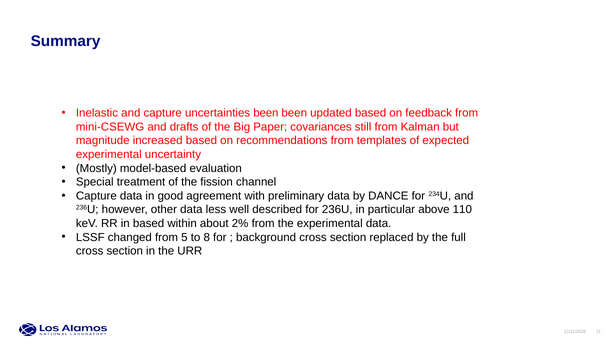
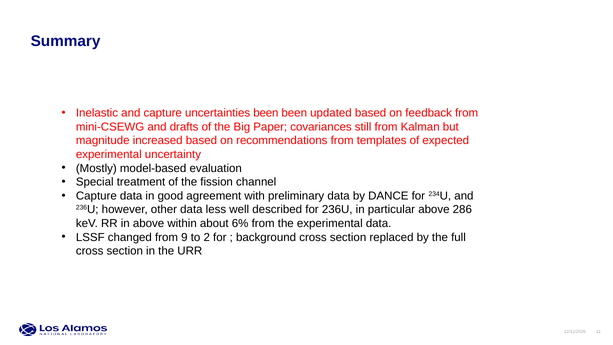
110: 110 -> 286
in based: based -> above
2%: 2% -> 6%
5: 5 -> 9
8: 8 -> 2
